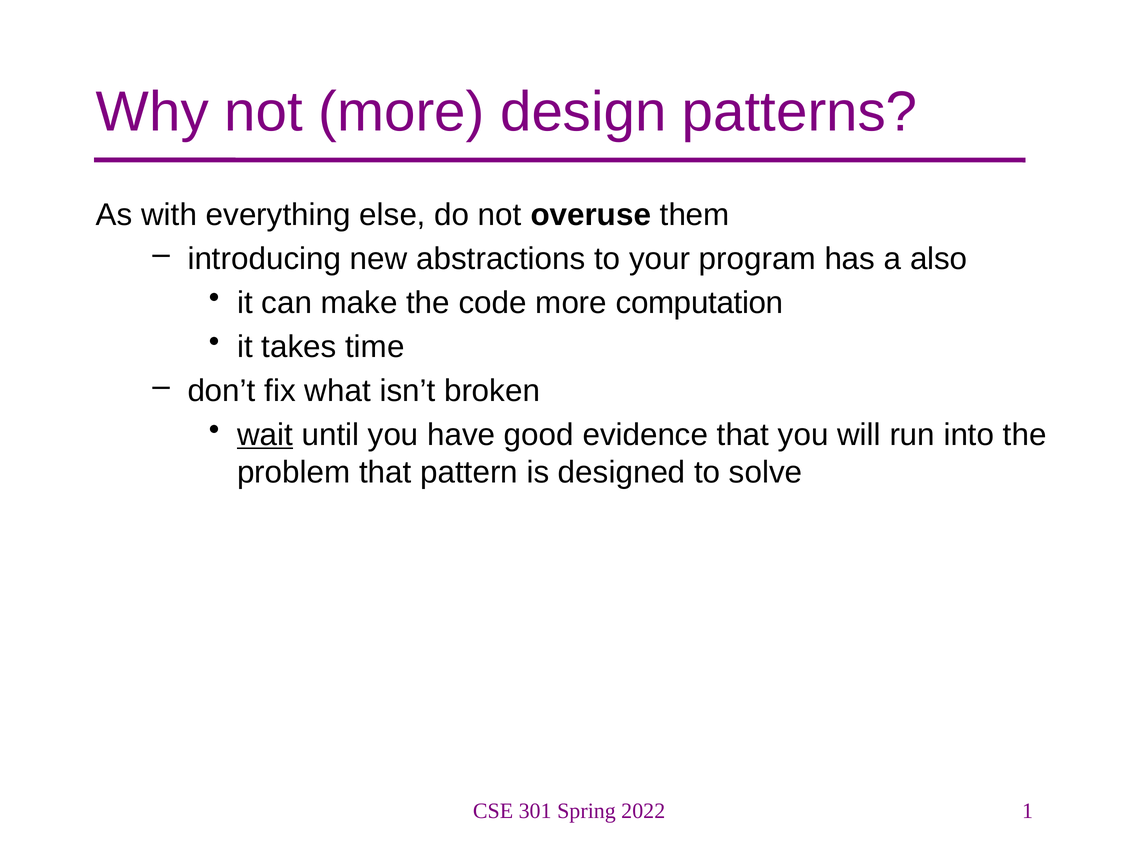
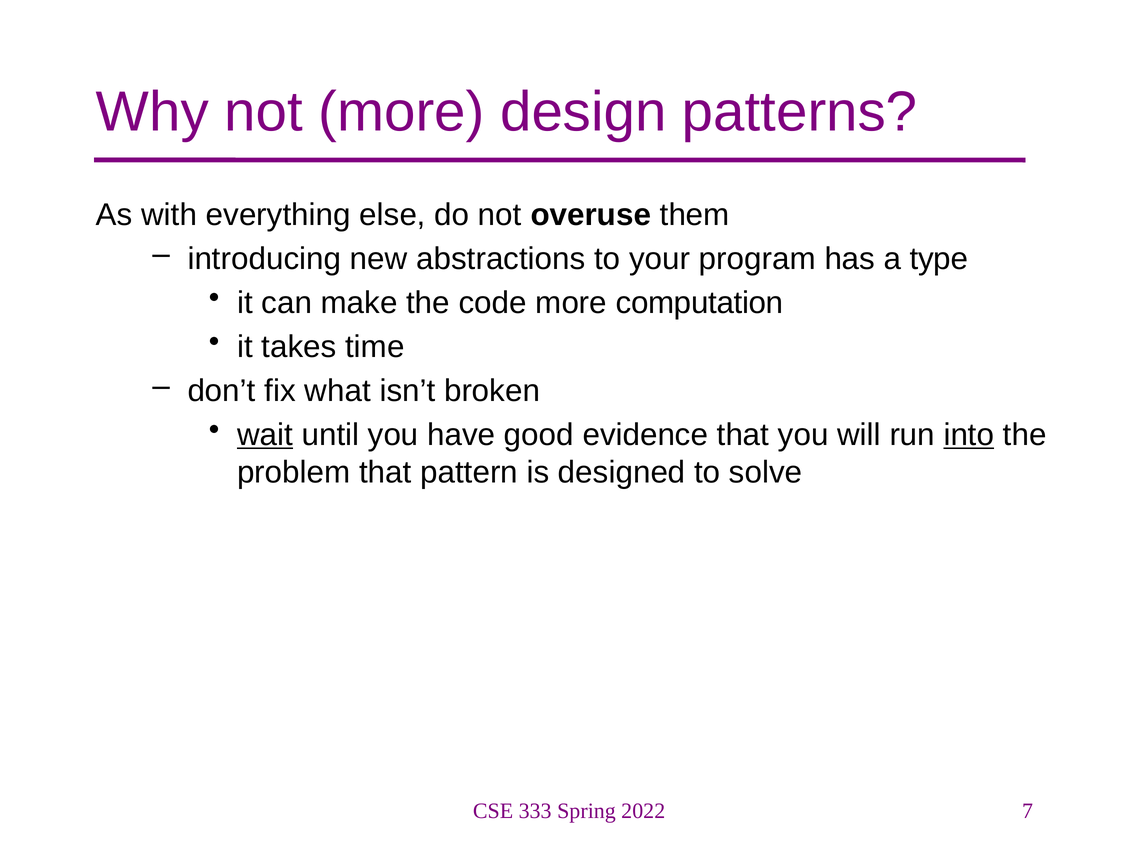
also: also -> type
into underline: none -> present
301: 301 -> 333
1: 1 -> 7
